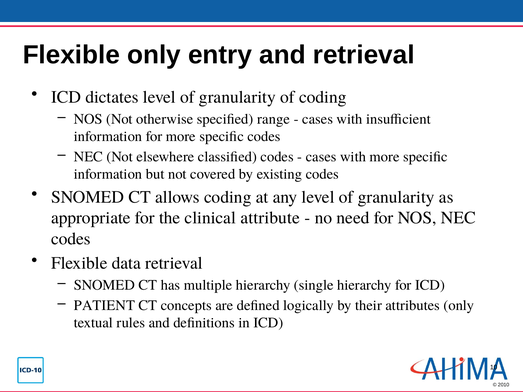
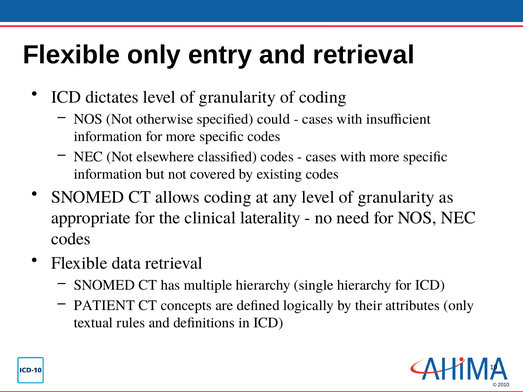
range: range -> could
attribute: attribute -> laterality
